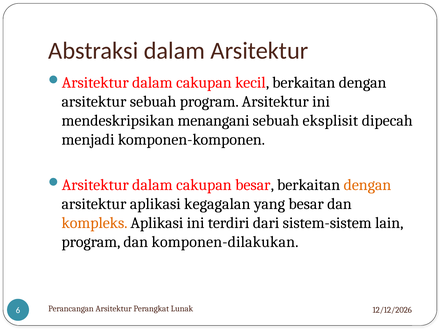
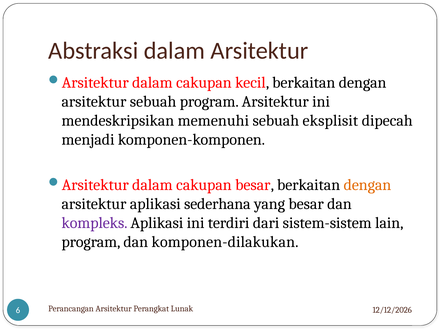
menangani: menangani -> memenuhi
kegagalan: kegagalan -> sederhana
kompleks colour: orange -> purple
